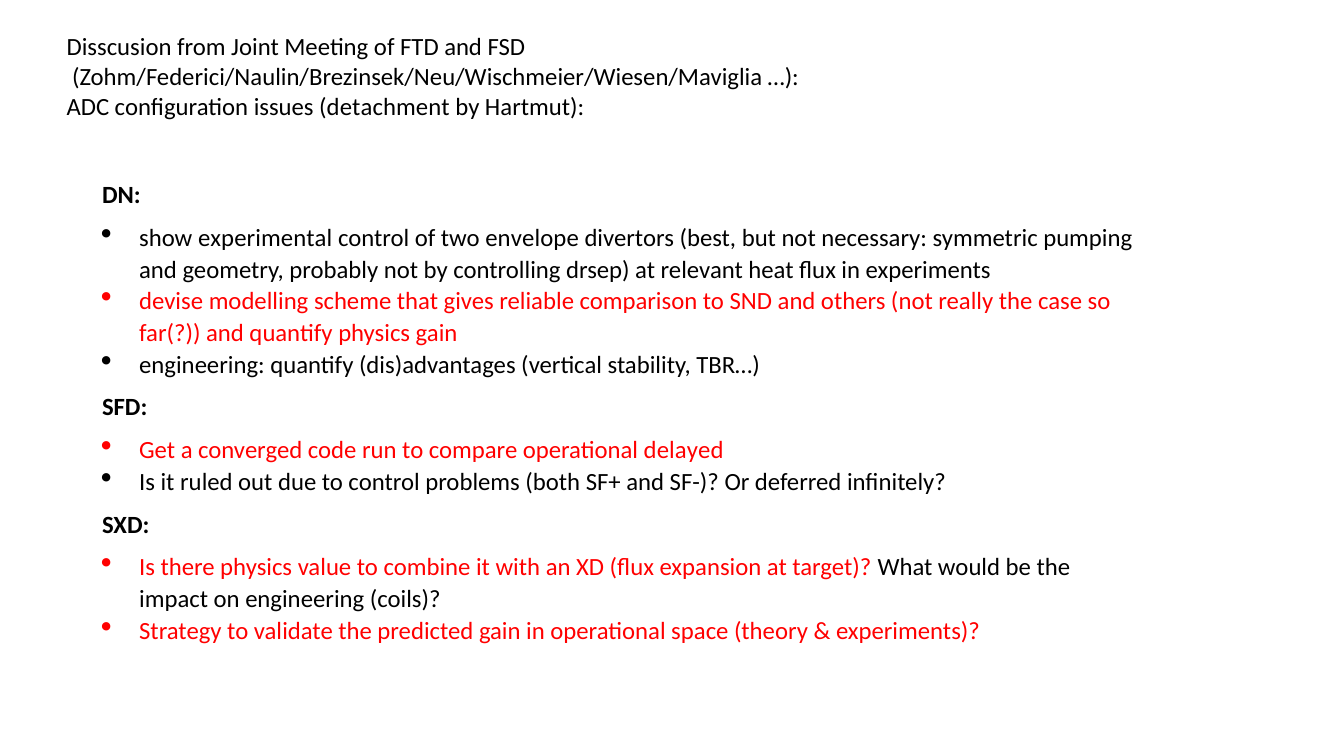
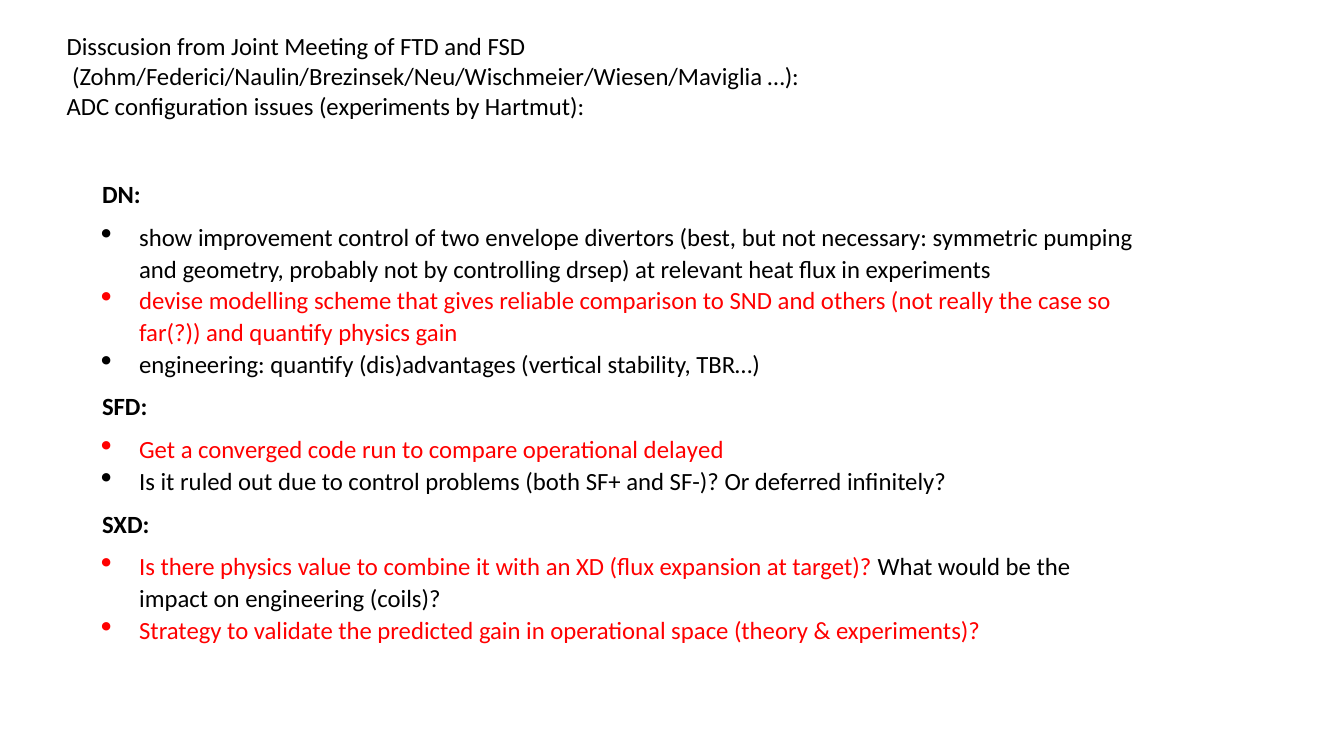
issues detachment: detachment -> experiments
experimental: experimental -> improvement
